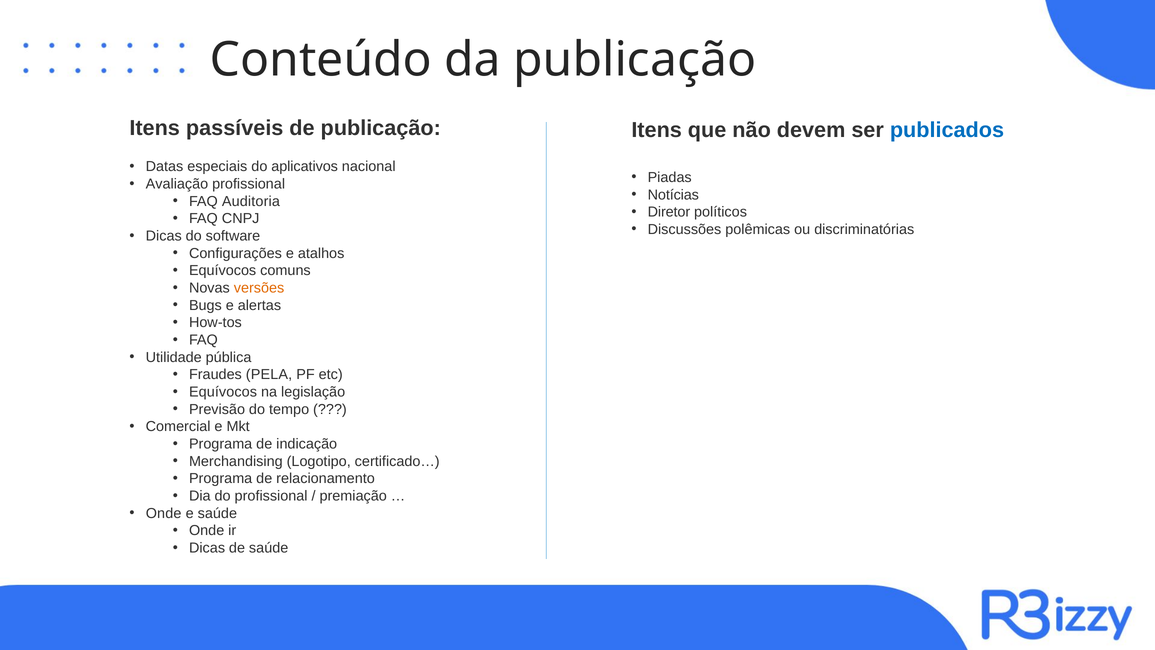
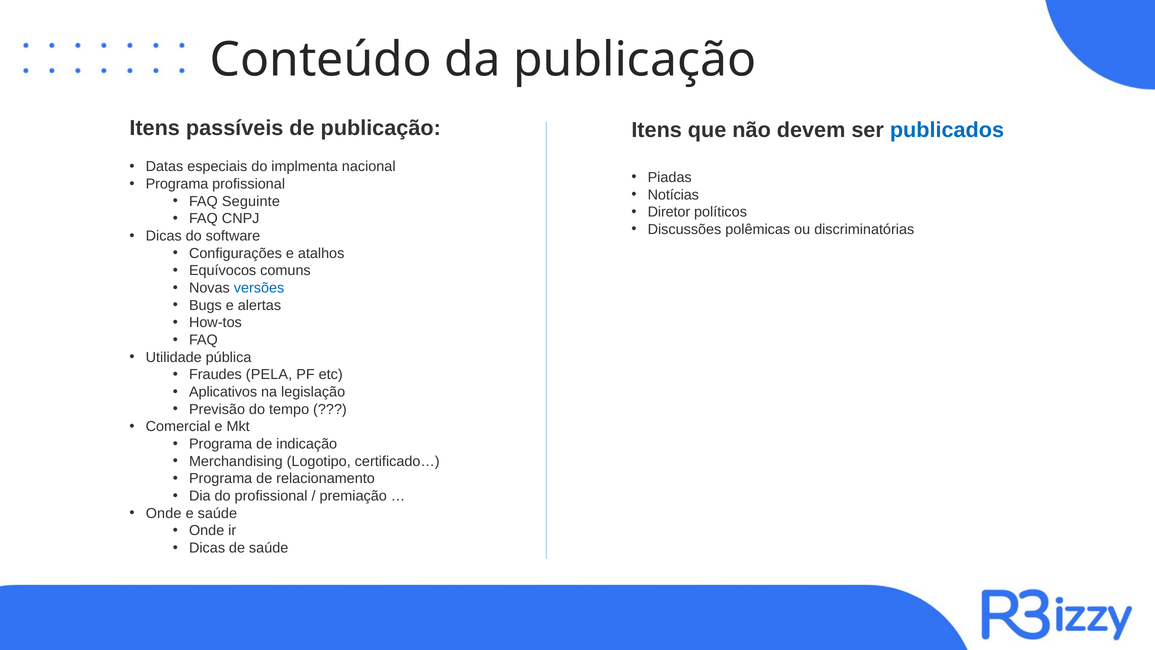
aplicativos: aplicativos -> implmenta
Avaliação at (177, 184): Avaliação -> Programa
Auditoria: Auditoria -> Seguinte
versões colour: orange -> blue
Equívocos at (223, 392): Equívocos -> Aplicativos
